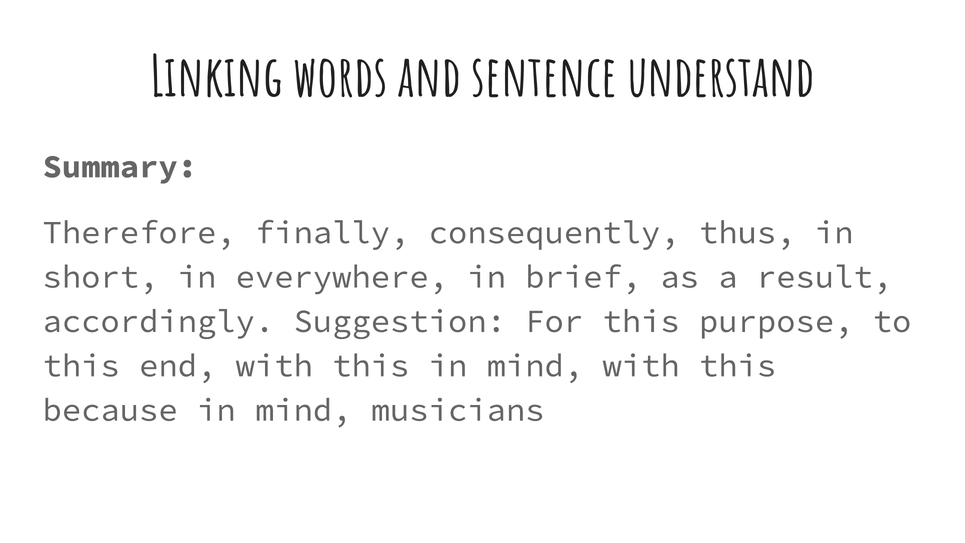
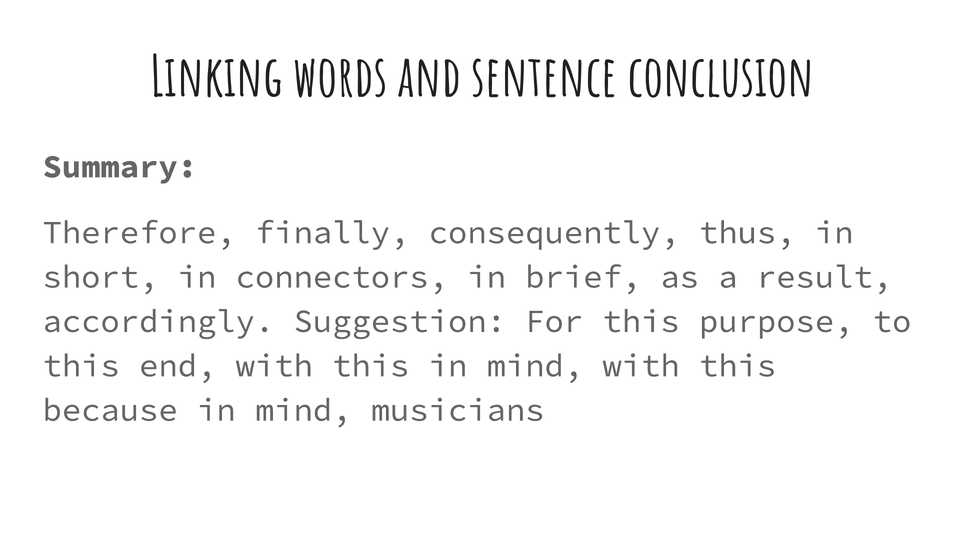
understand: understand -> conclusion
everywhere: everywhere -> connectors
